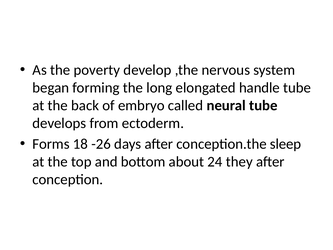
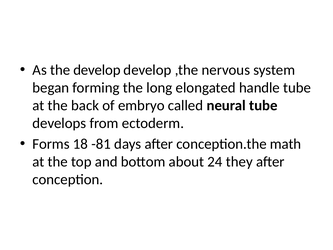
the poverty: poverty -> develop
-26: -26 -> -81
sleep: sleep -> math
